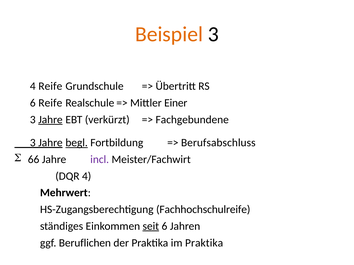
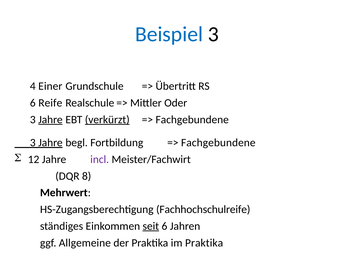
Beispiel colour: orange -> blue
4 Reife: Reife -> Einer
Einer: Einer -> Oder
verkürzt underline: none -> present
begl underline: present -> none
Berufsabschluss at (218, 143): Berufsabschluss -> Fachgebundene
66: 66 -> 12
DQR 4: 4 -> 8
Beruflichen: Beruflichen -> Allgemeine
